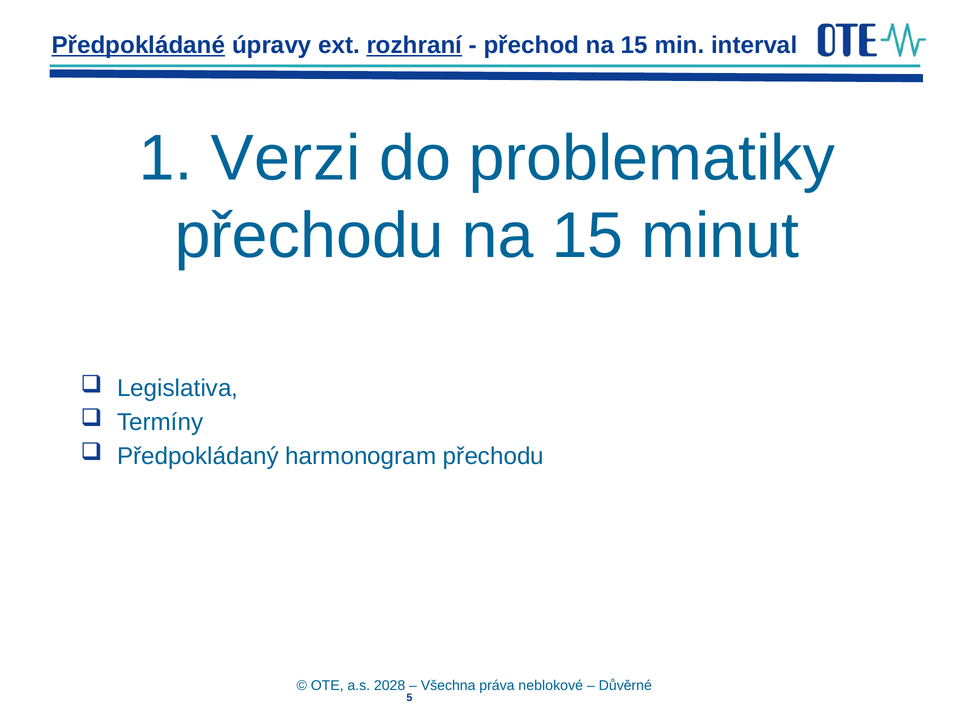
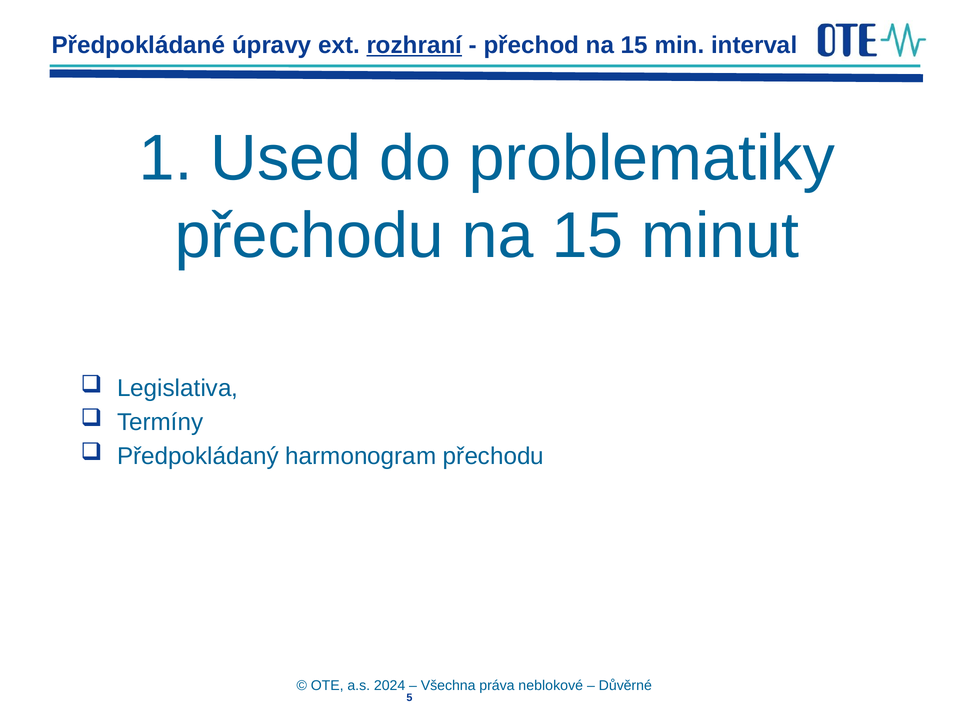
Předpokládané underline: present -> none
Verzi: Verzi -> Used
2028: 2028 -> 2024
